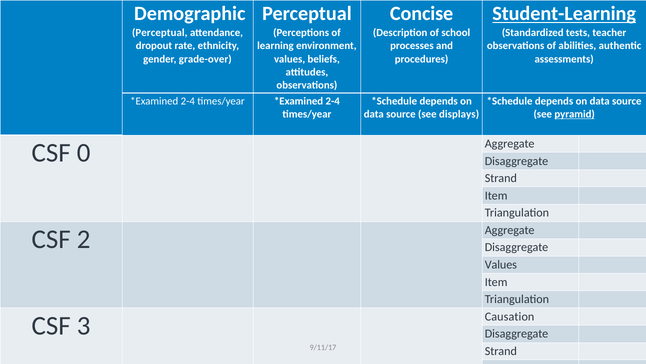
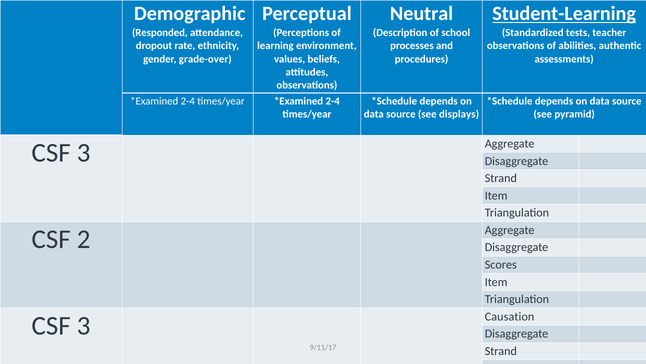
Concise: Concise -> Neutral
Perceptual at (160, 33): Perceptual -> Responded
pyramid underline: present -> none
0 at (84, 153): 0 -> 3
Values at (501, 264): Values -> Scores
